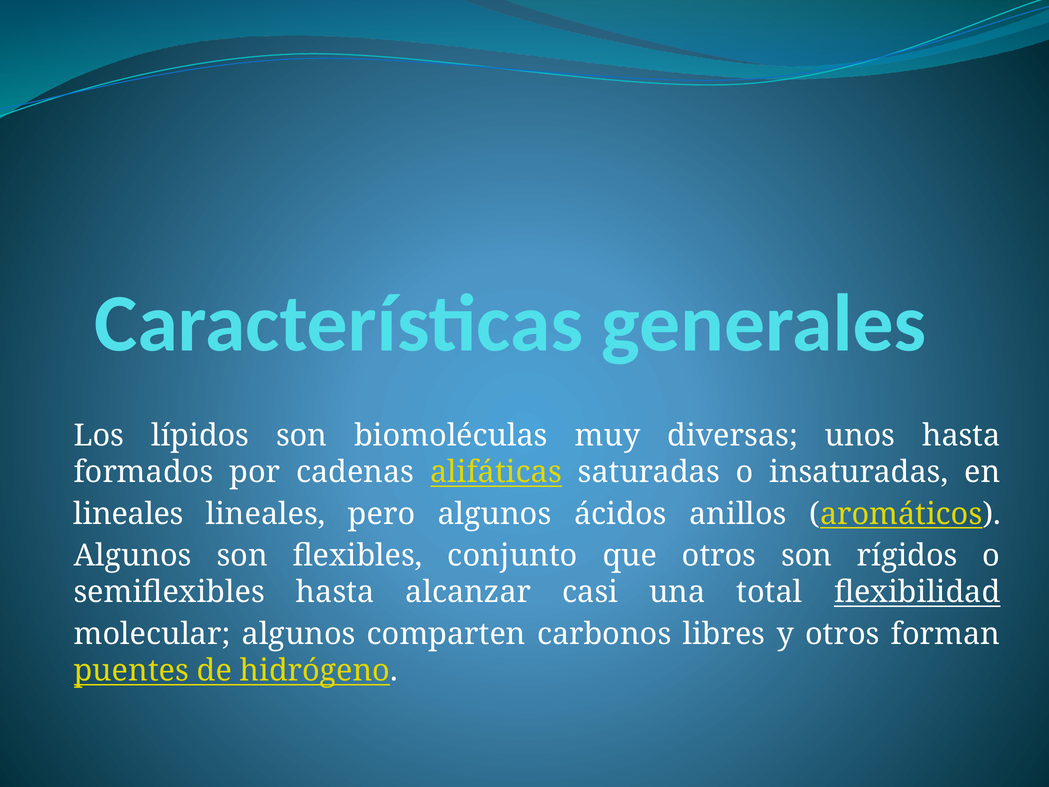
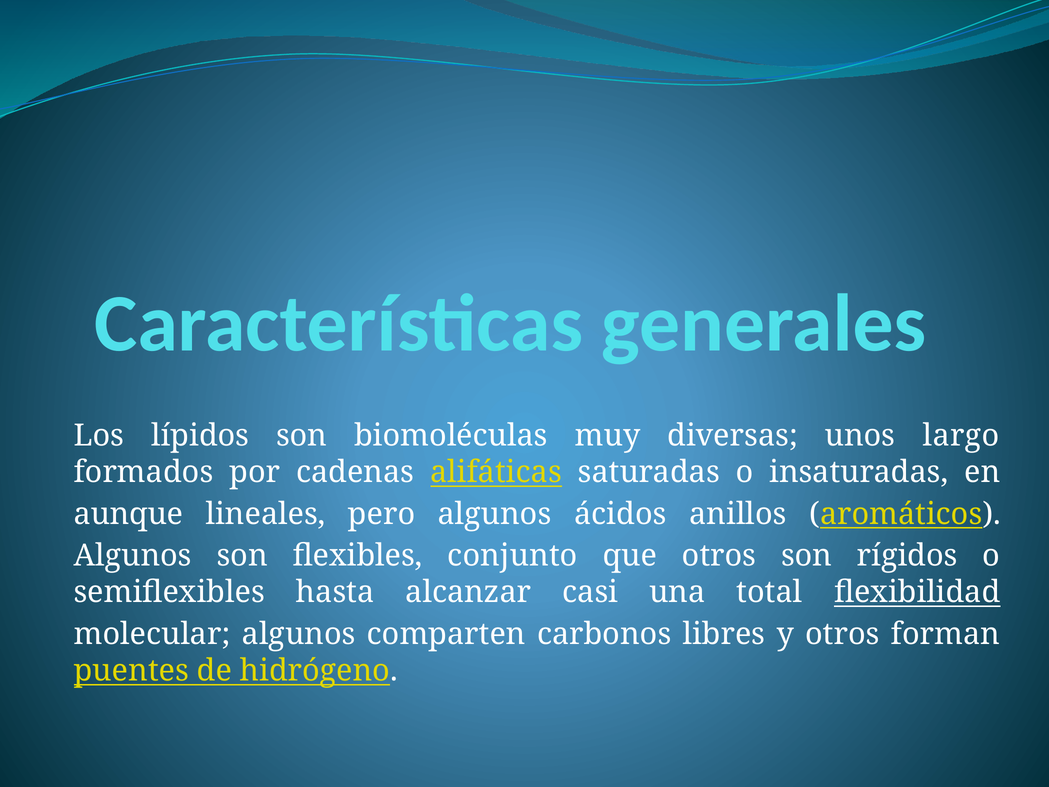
unos hasta: hasta -> largo
lineales at (129, 514): lineales -> aunque
